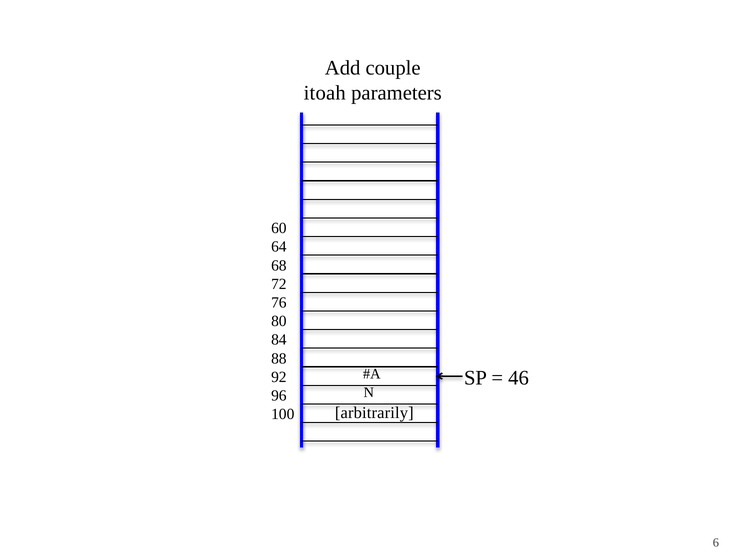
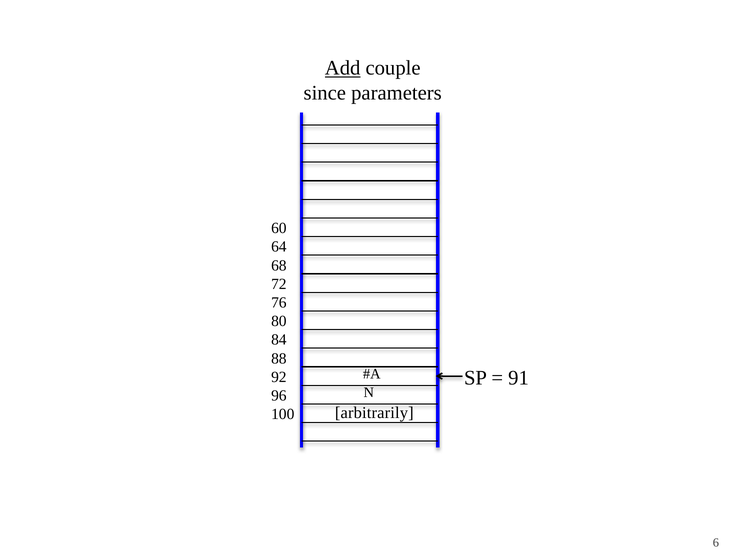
Add underline: none -> present
itoah: itoah -> since
46: 46 -> 91
